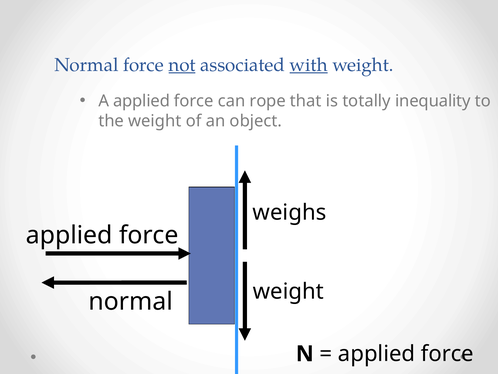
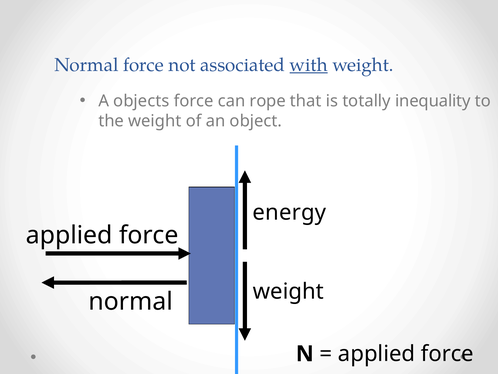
not underline: present -> none
A applied: applied -> objects
weighs: weighs -> energy
